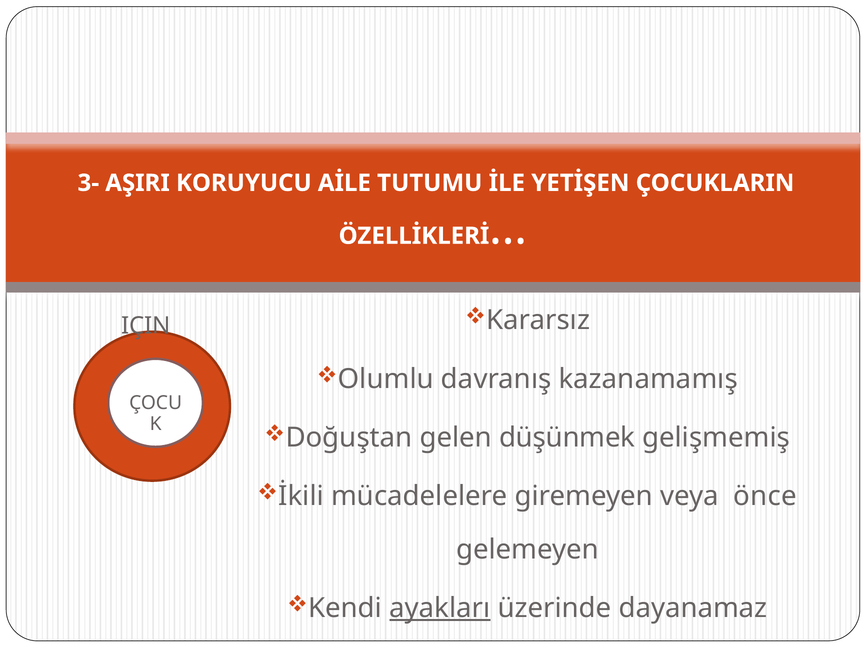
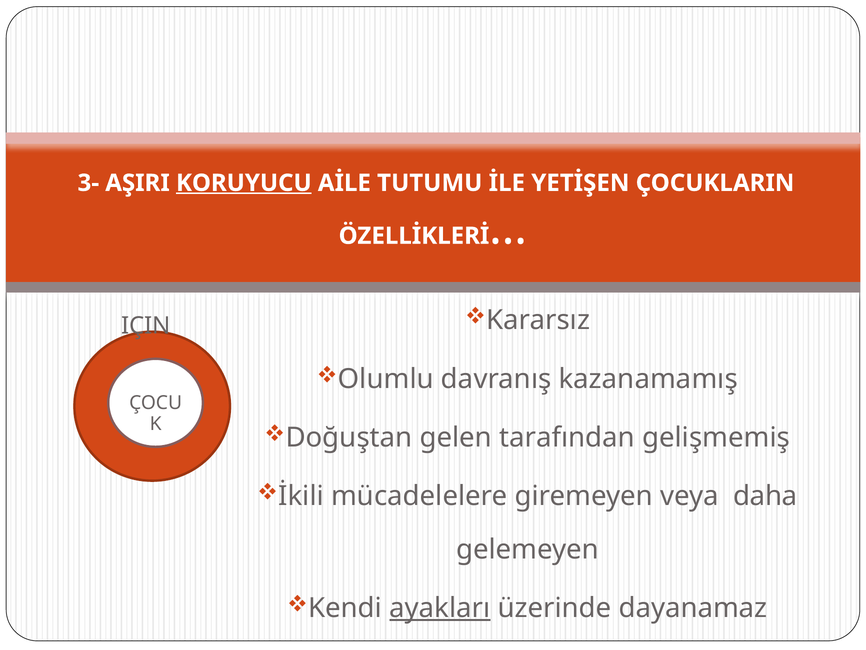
KORUYUCU underline: none -> present
düşünmek: düşünmek -> tarafından
önce: önce -> daha
